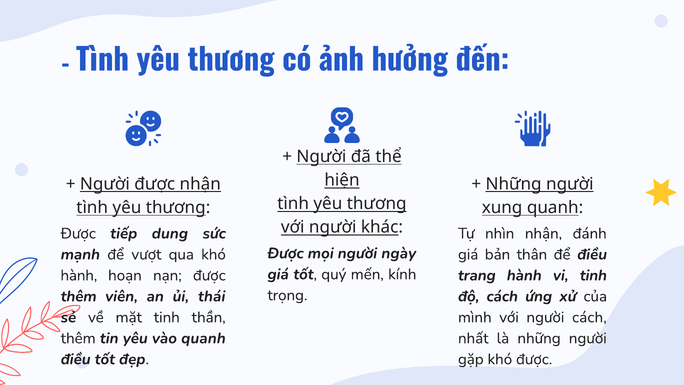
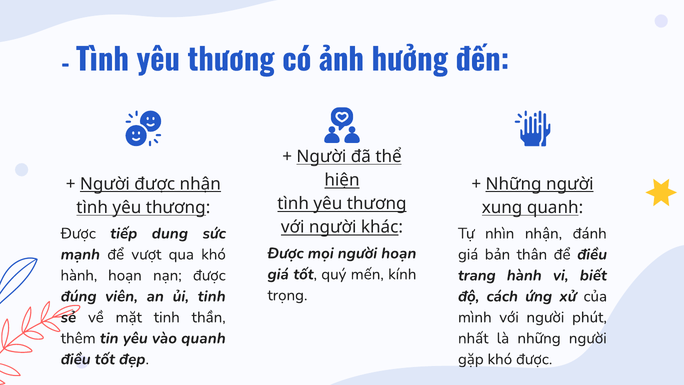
người ngày: ngày -> hoạn
vi tinh: tinh -> biết
thêm at (79, 296): thêm -> đúng
ủi thái: thái -> tinh
người cách: cách -> phút
